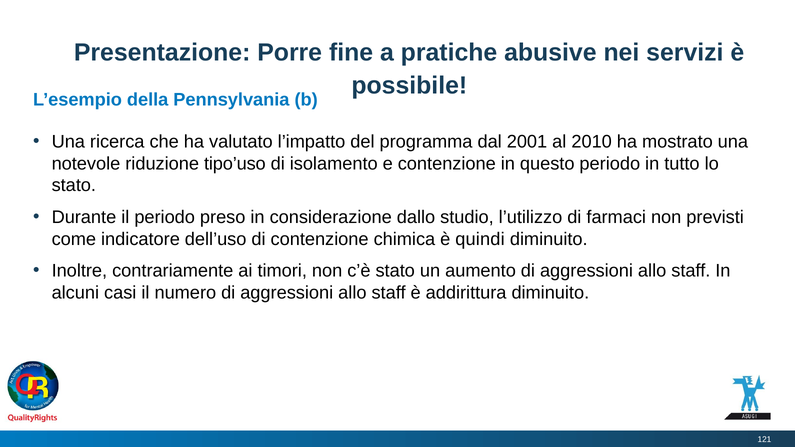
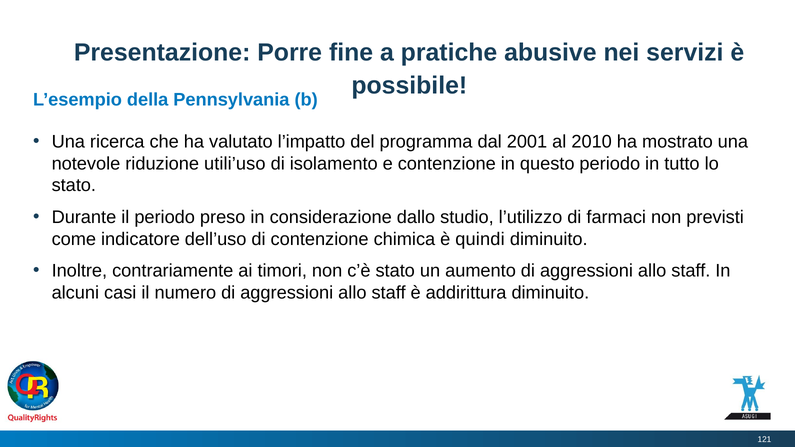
tipo’uso: tipo’uso -> utili’uso
